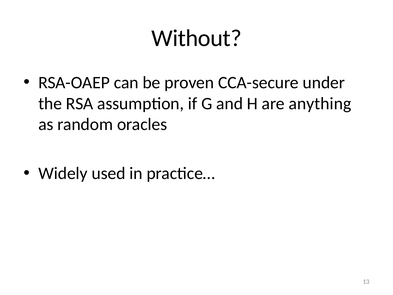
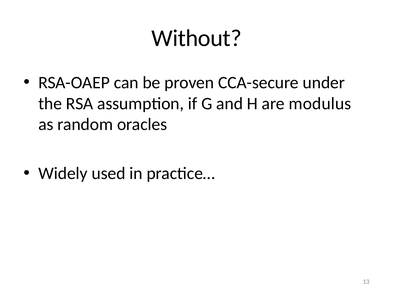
anything: anything -> modulus
